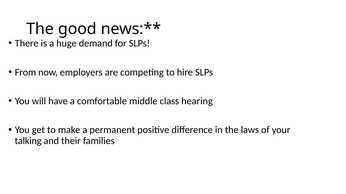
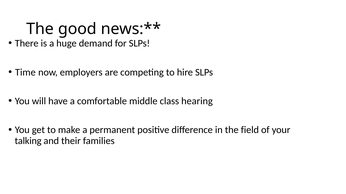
From: From -> Time
laws: laws -> field
